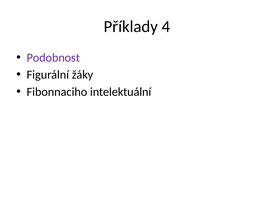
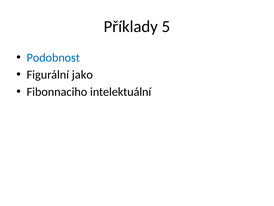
4: 4 -> 5
Podobnost colour: purple -> blue
žáky: žáky -> jako
